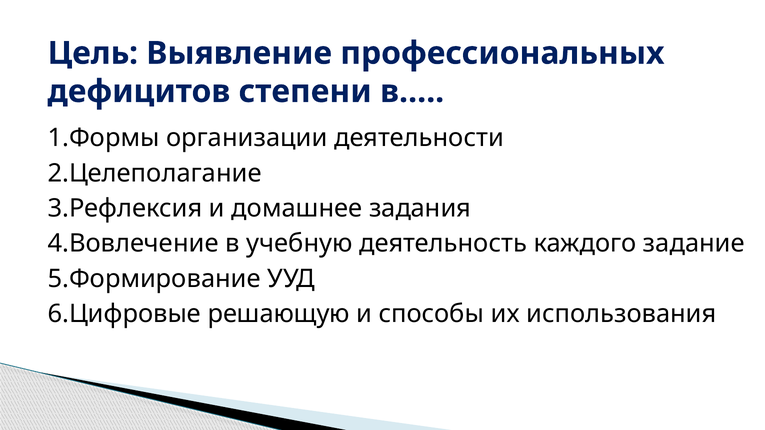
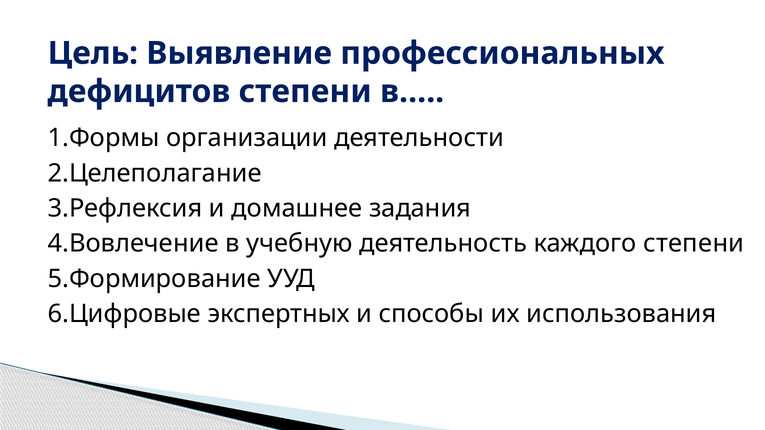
каждого задание: задание -> степени
решающую: решающую -> экспертных
